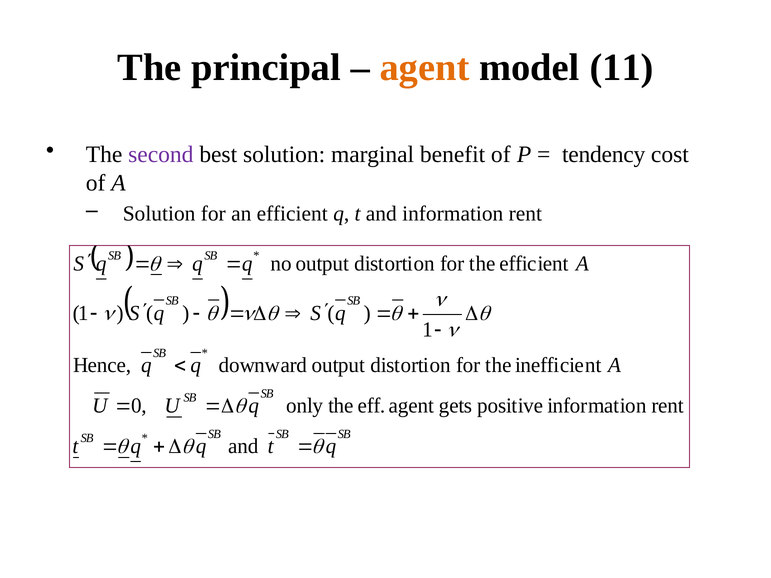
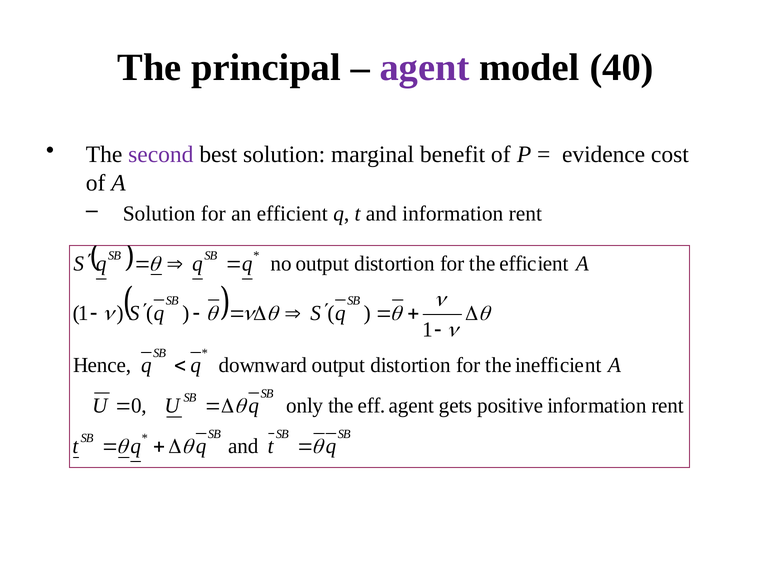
agent at (425, 68) colour: orange -> purple
11: 11 -> 40
tendency: tendency -> evidence
